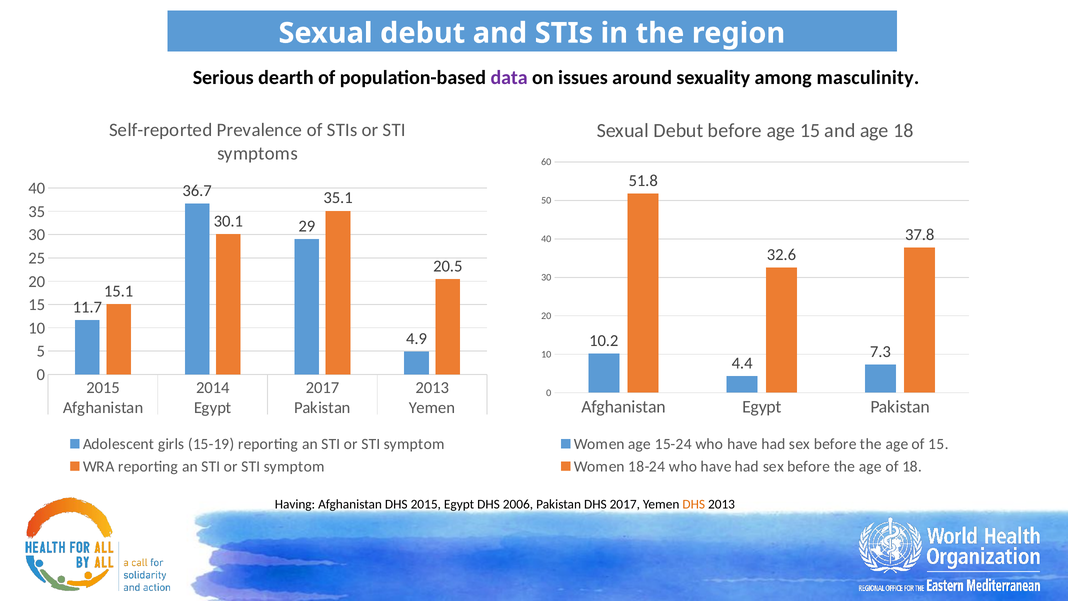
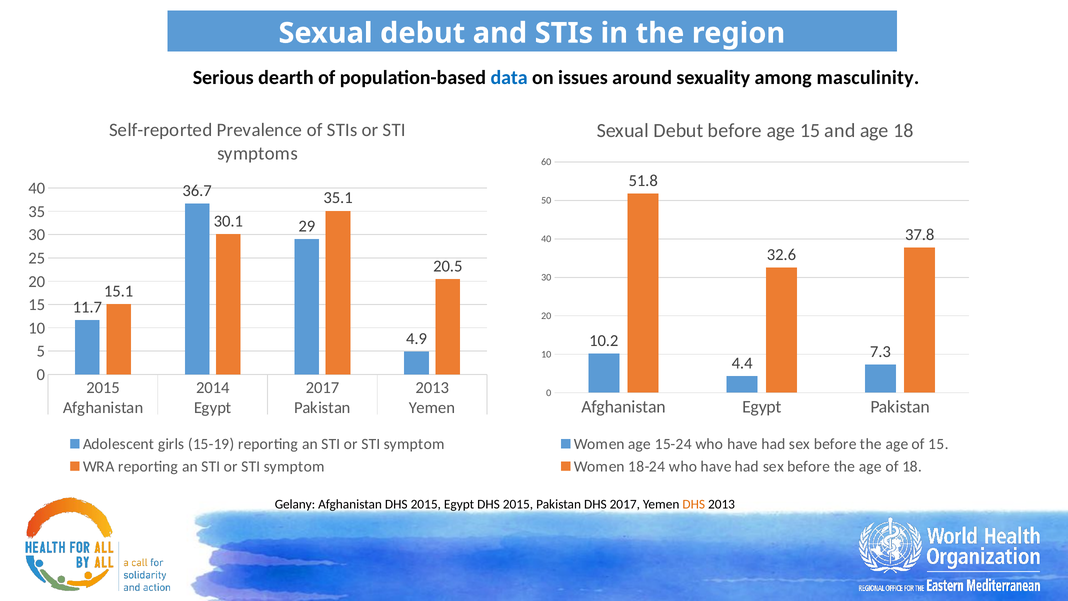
data colour: purple -> blue
Having: Having -> Gelany
Egypt DHS 2006: 2006 -> 2015
